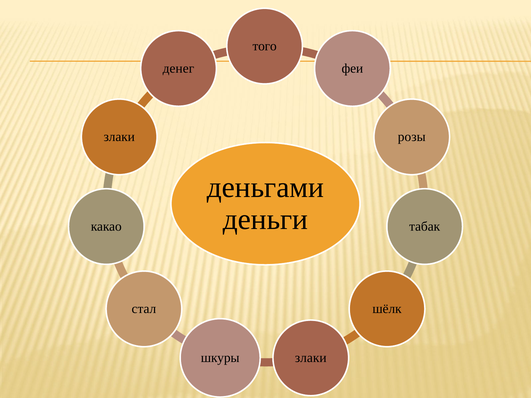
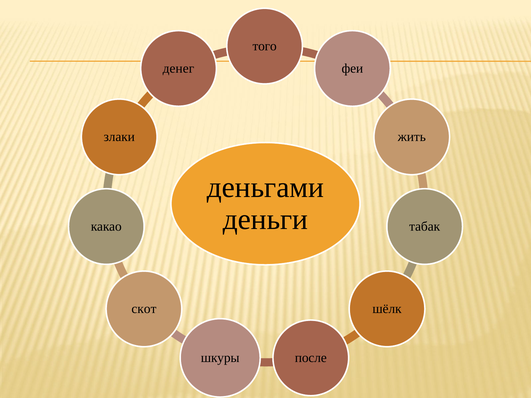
розы: розы -> жить
стал: стал -> скот
злаки at (311, 358): злаки -> после
